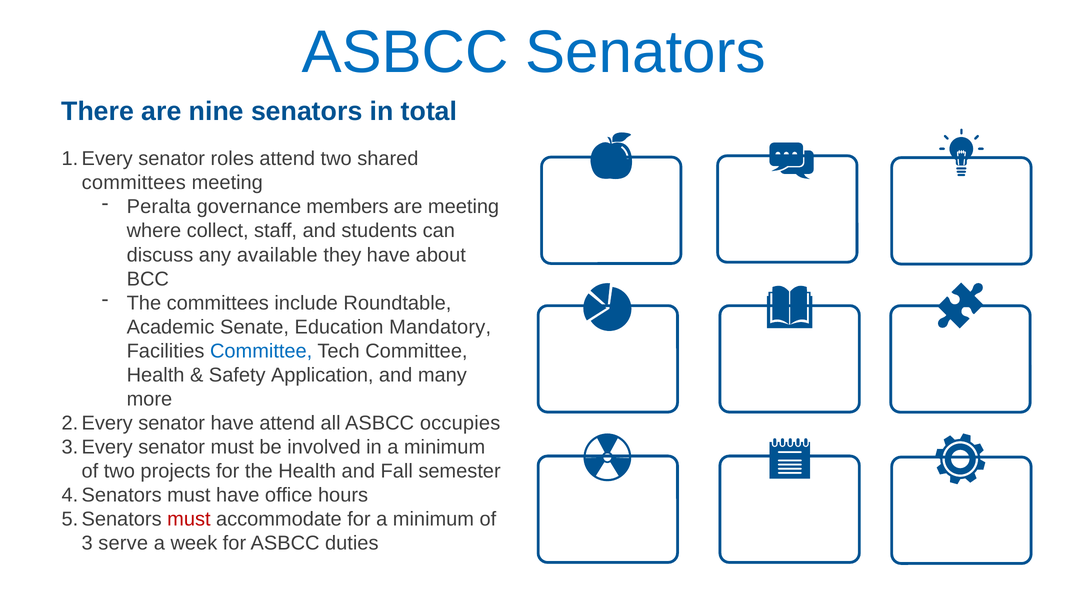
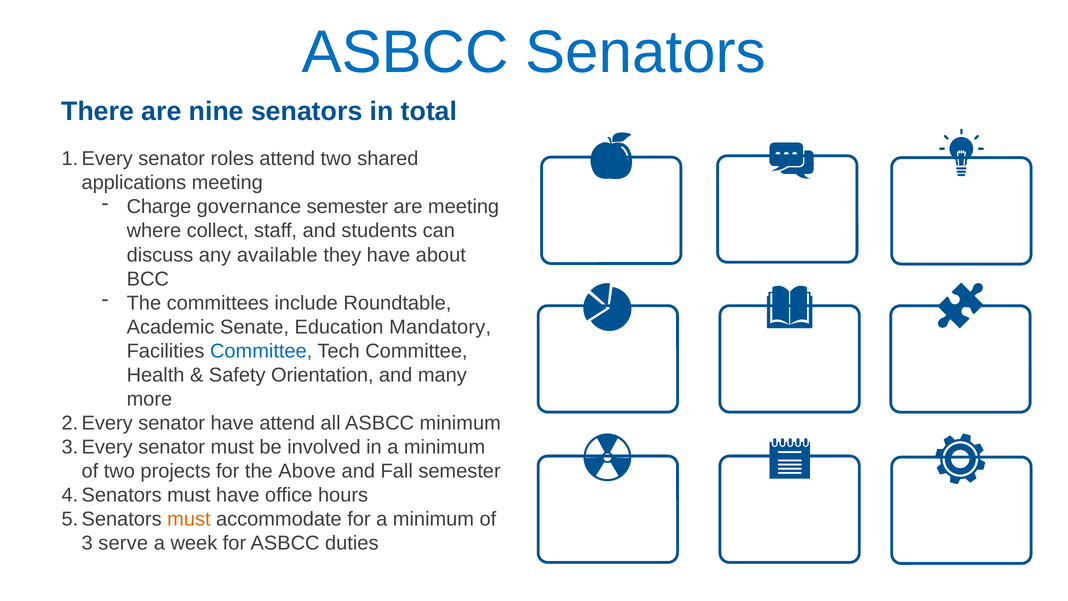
committees at (134, 183): committees -> applications
Peralta: Peralta -> Charge
governance members: members -> semester
Application: Application -> Orientation
ASBCC occupies: occupies -> minimum
the Health: Health -> Above
must at (189, 519) colour: red -> orange
